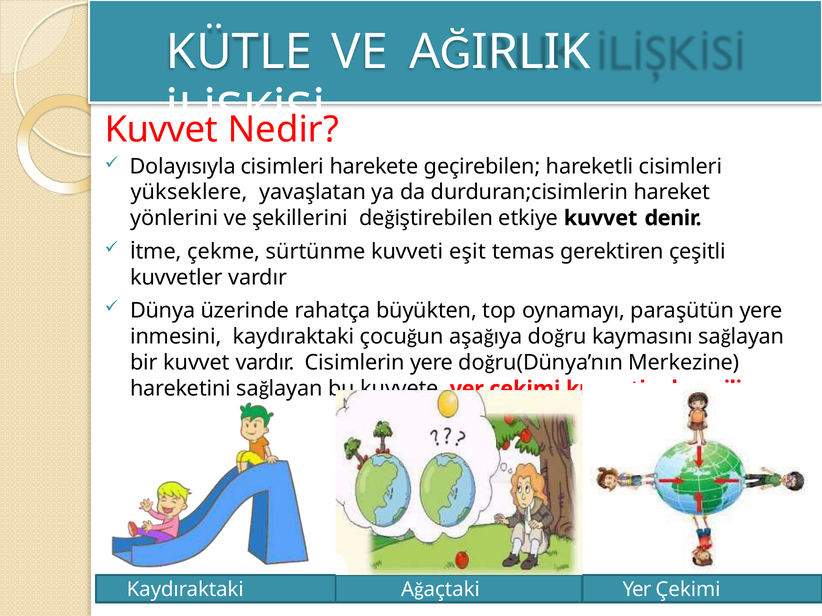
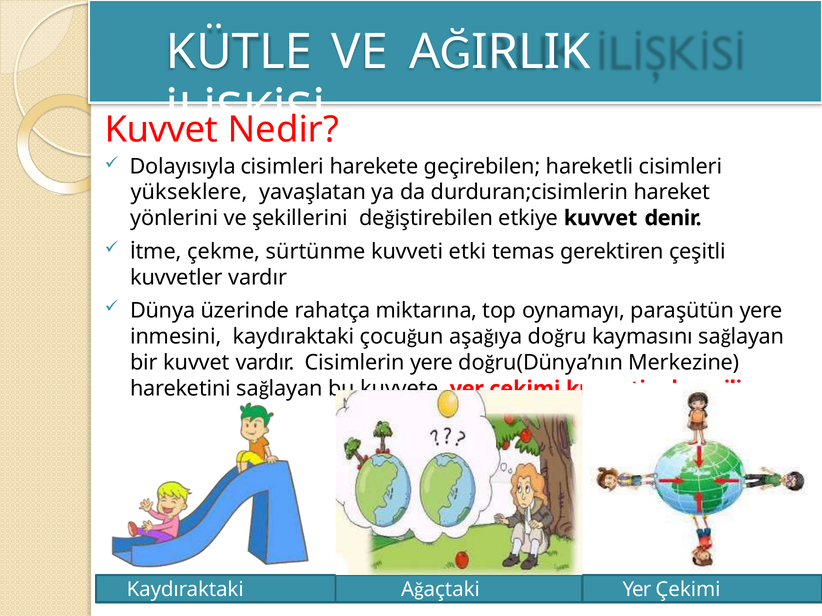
eşit: eşit -> etki
büyükten: büyükten -> miktarına
